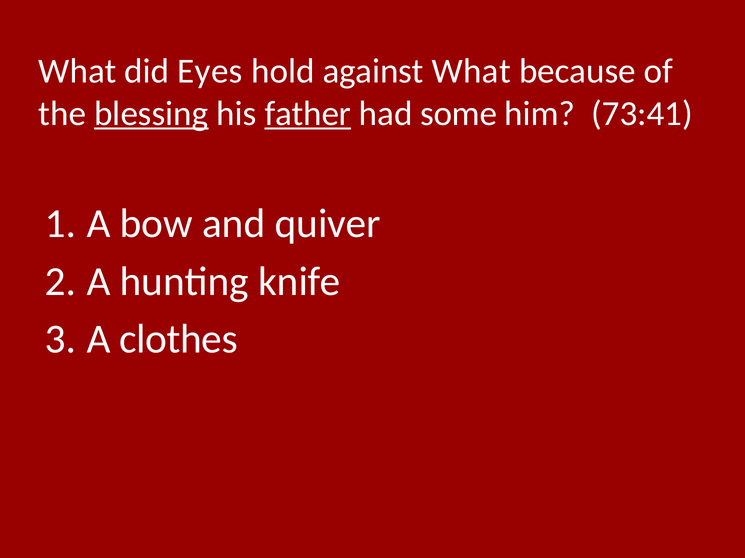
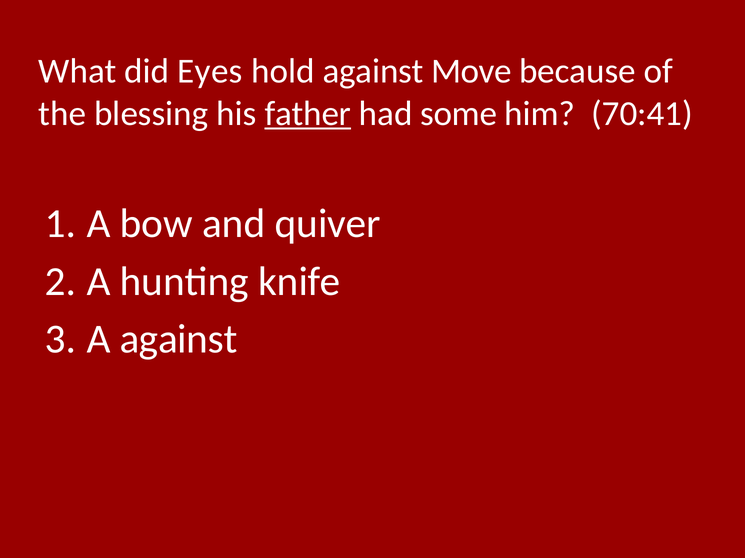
against What: What -> Move
blessing underline: present -> none
73:41: 73:41 -> 70:41
A clothes: clothes -> against
